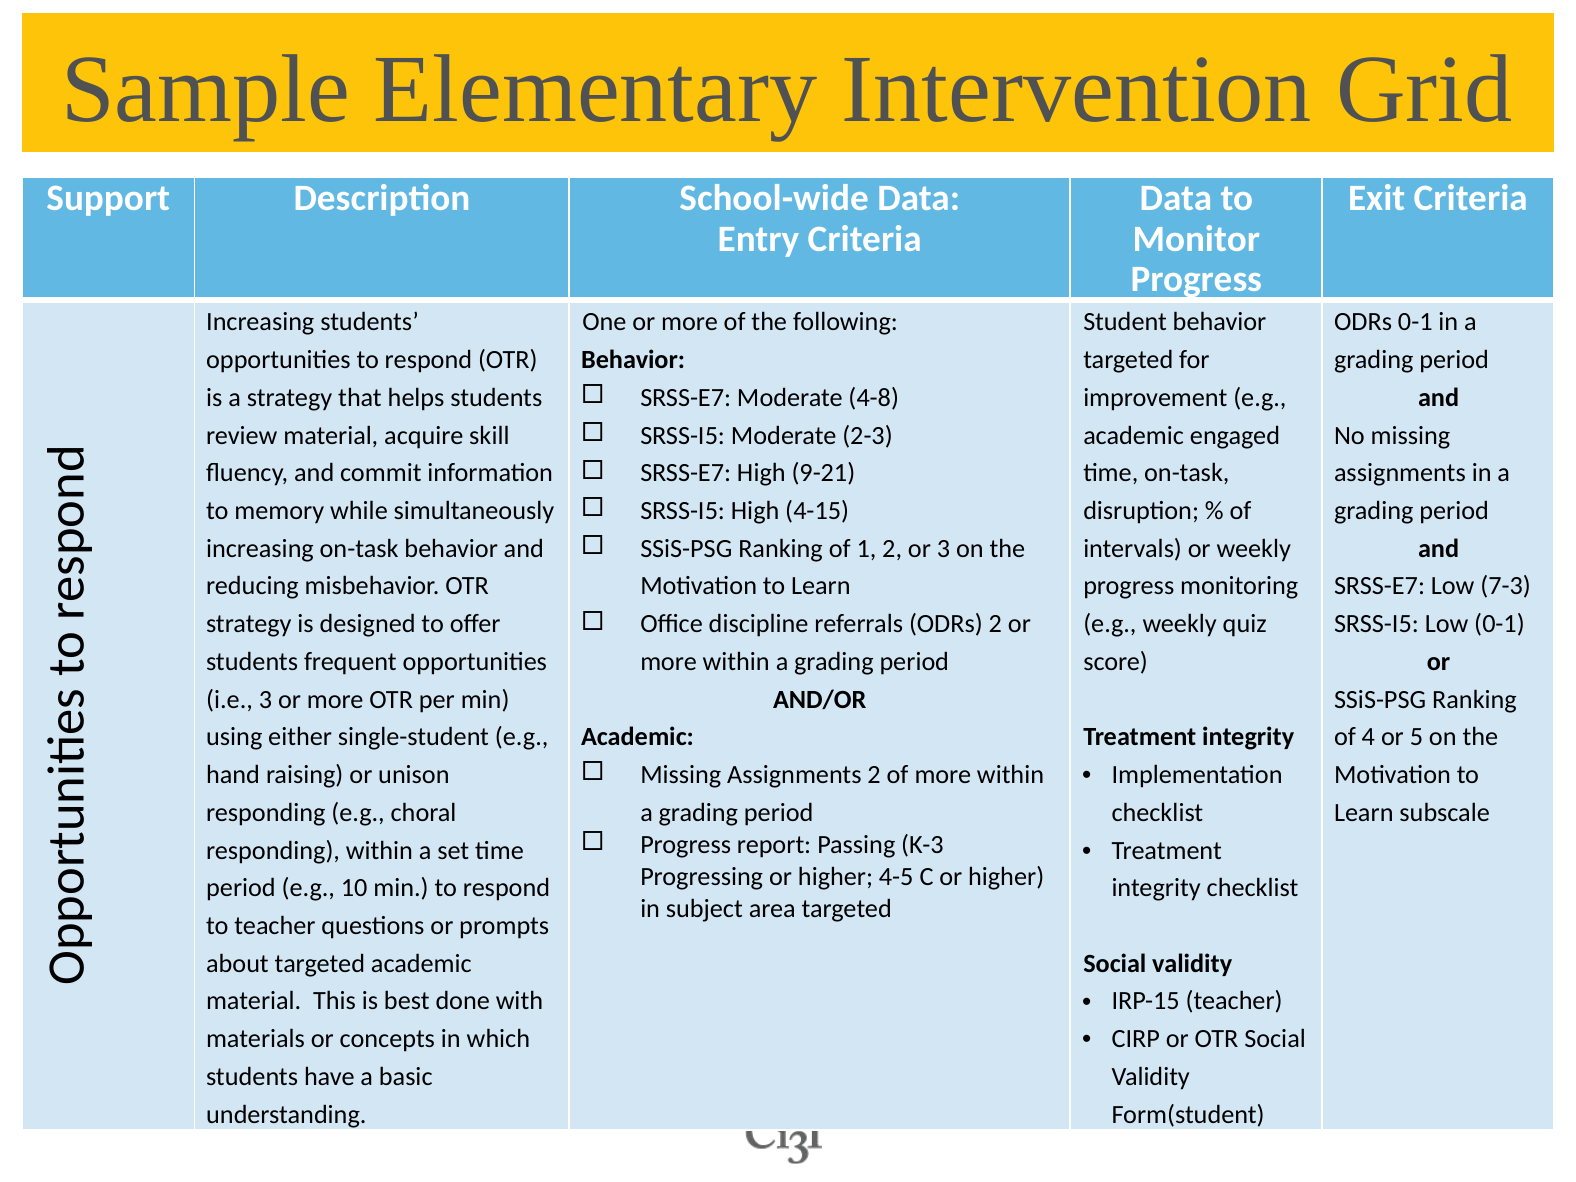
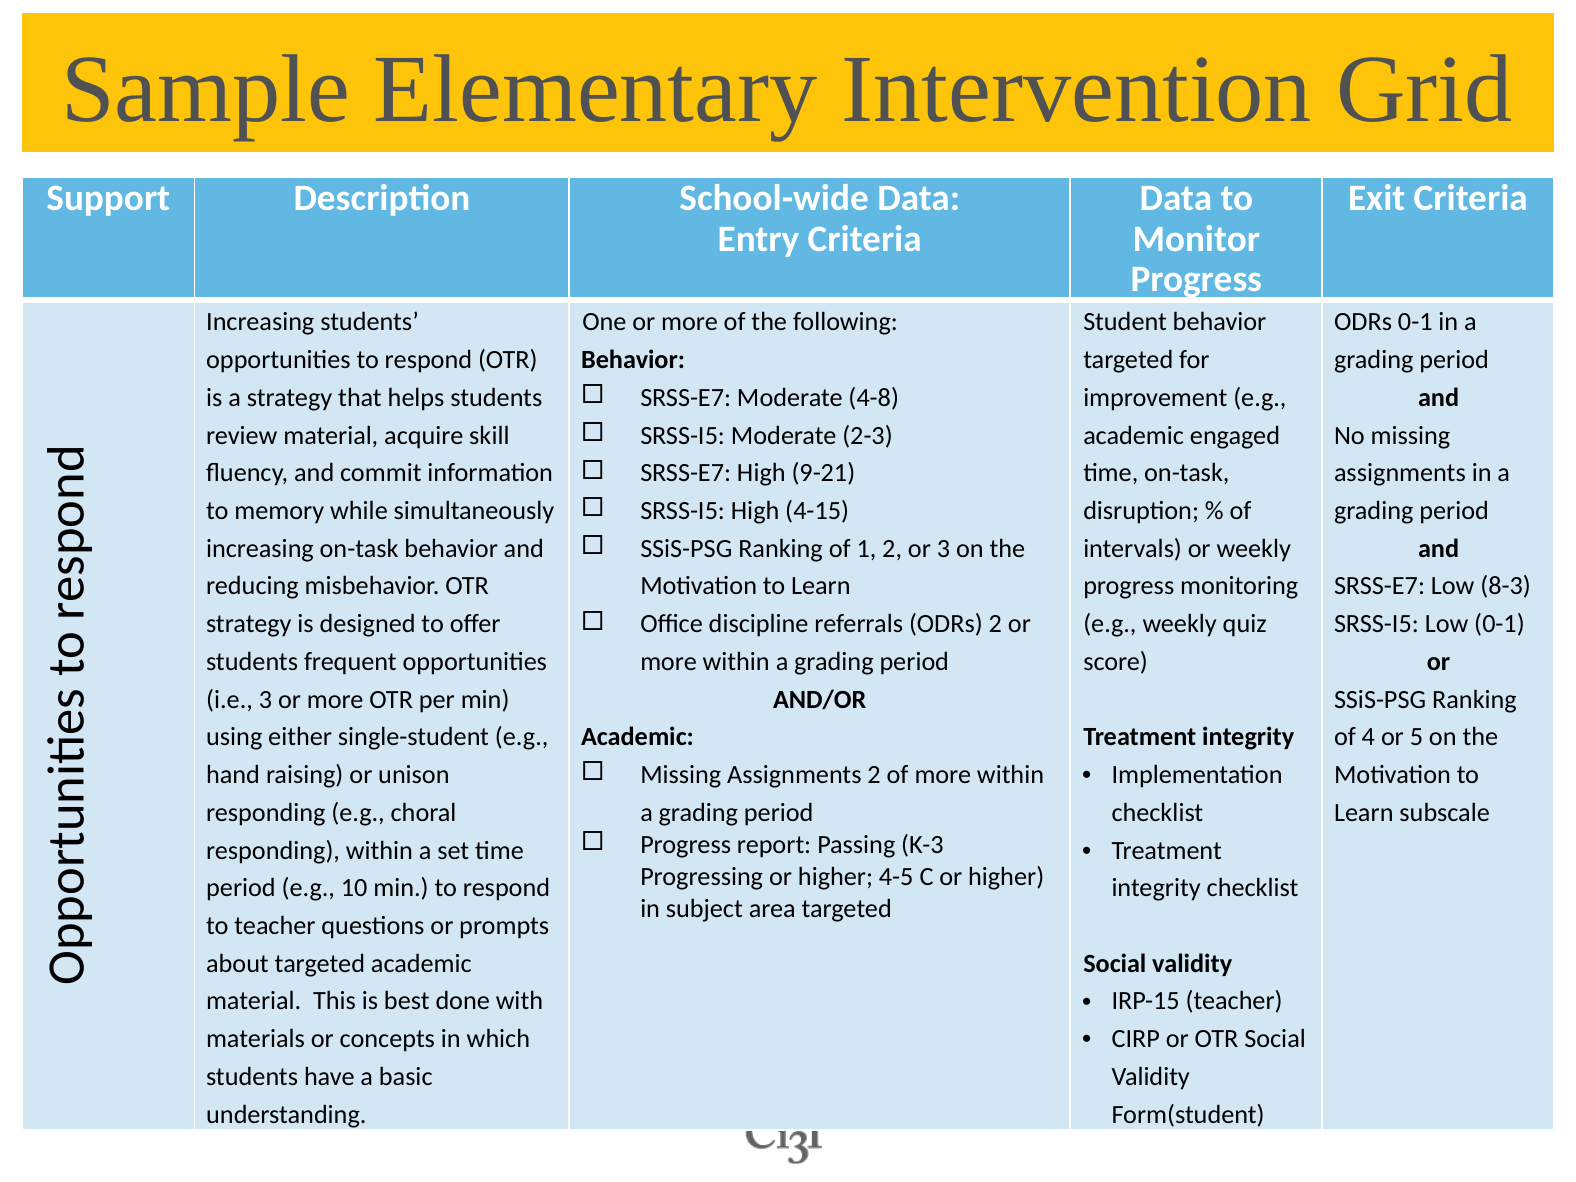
7-3: 7-3 -> 8-3
